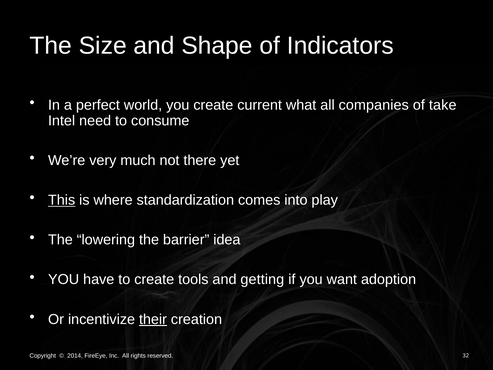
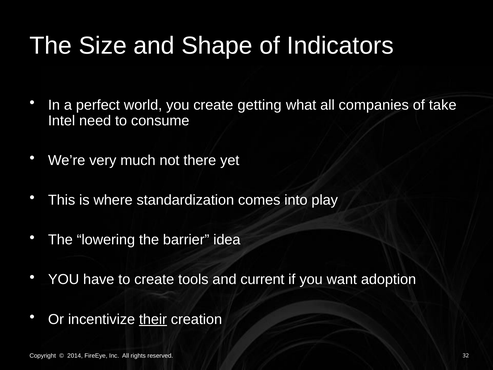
current: current -> getting
This underline: present -> none
getting: getting -> current
